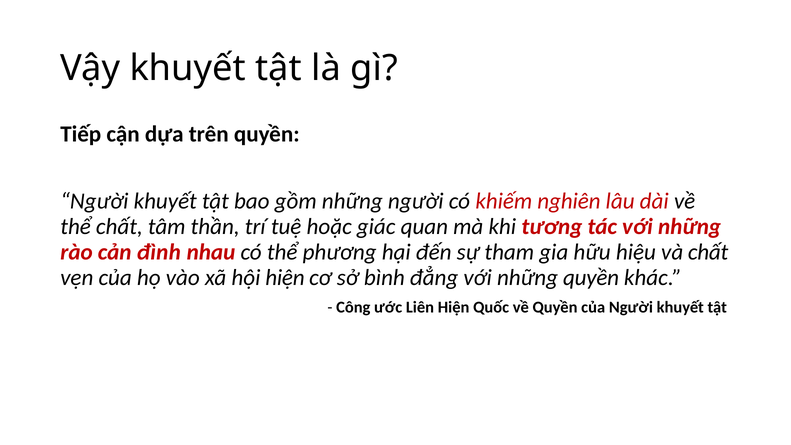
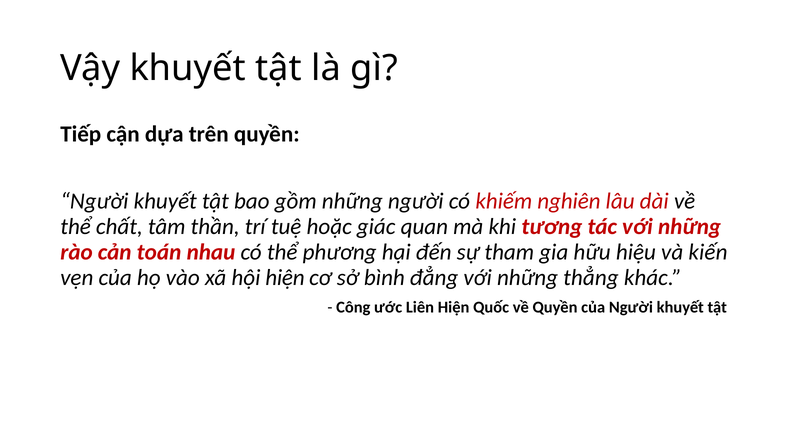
đình: đình -> toán
và chất: chất -> kiến
những quyền: quyền -> thẳng
